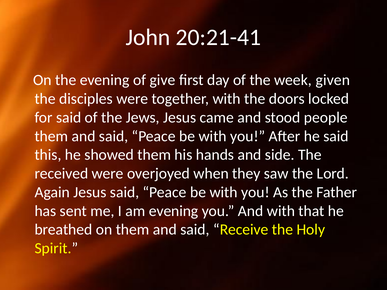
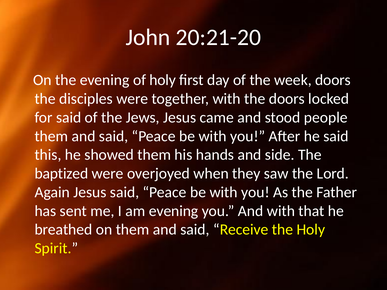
20:21-41: 20:21-41 -> 20:21-20
of give: give -> holy
week given: given -> doors
received: received -> baptized
